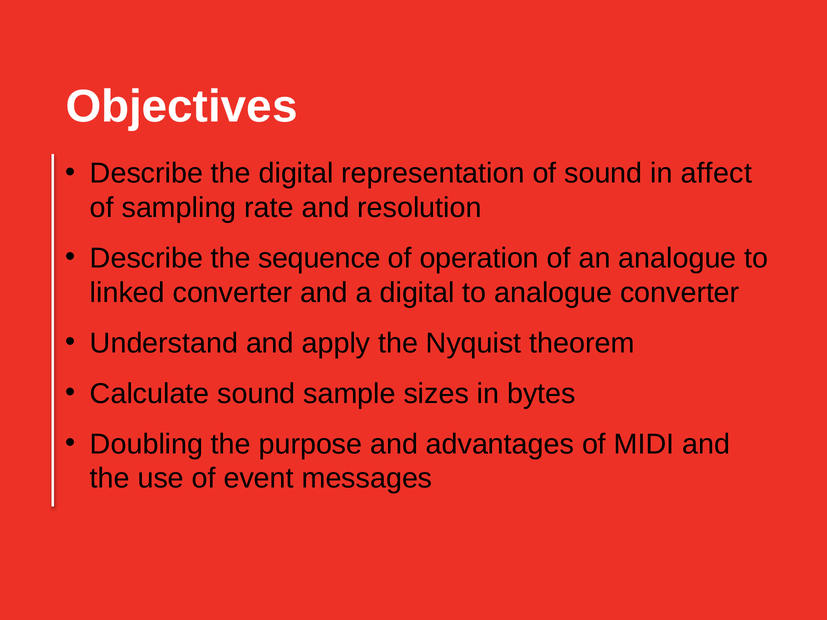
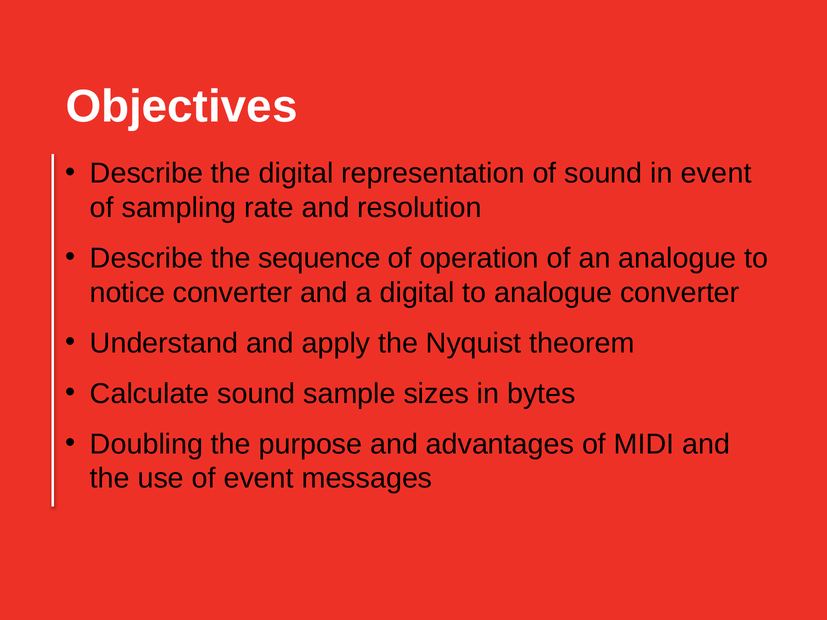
in affect: affect -> event
linked: linked -> notice
